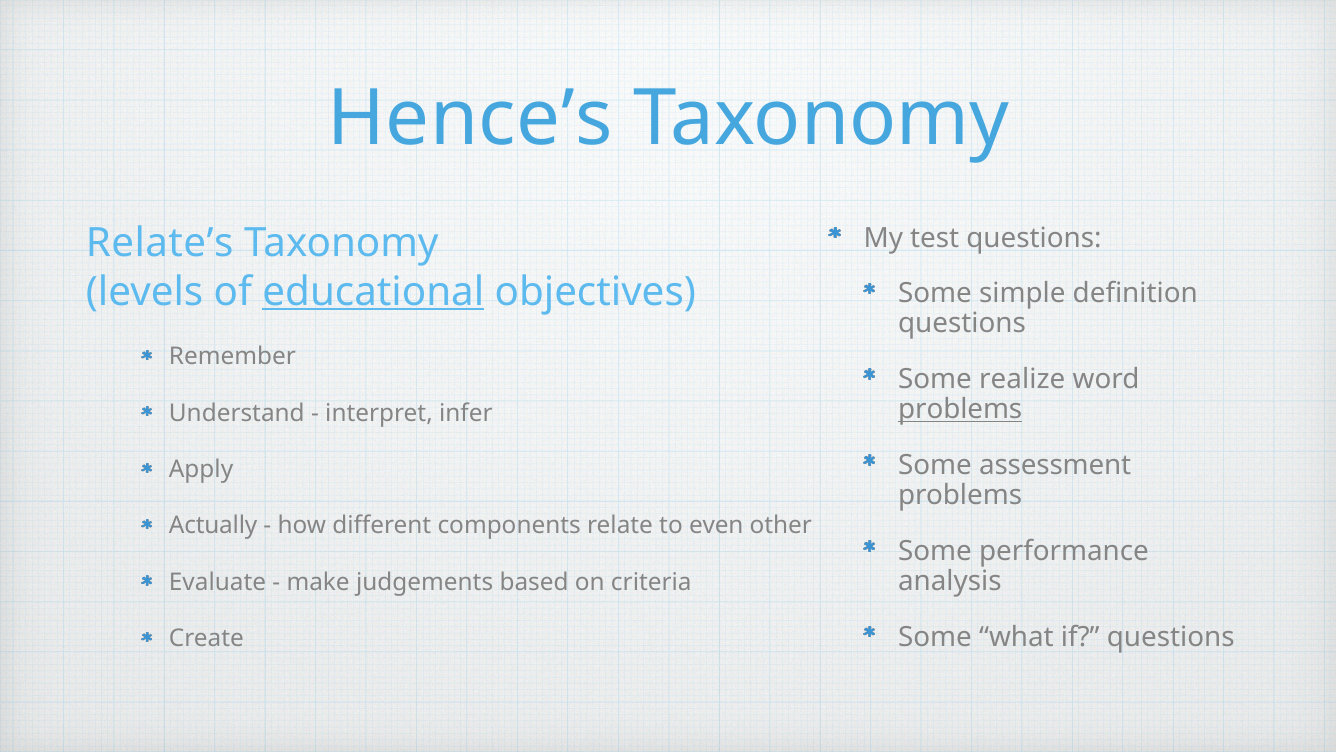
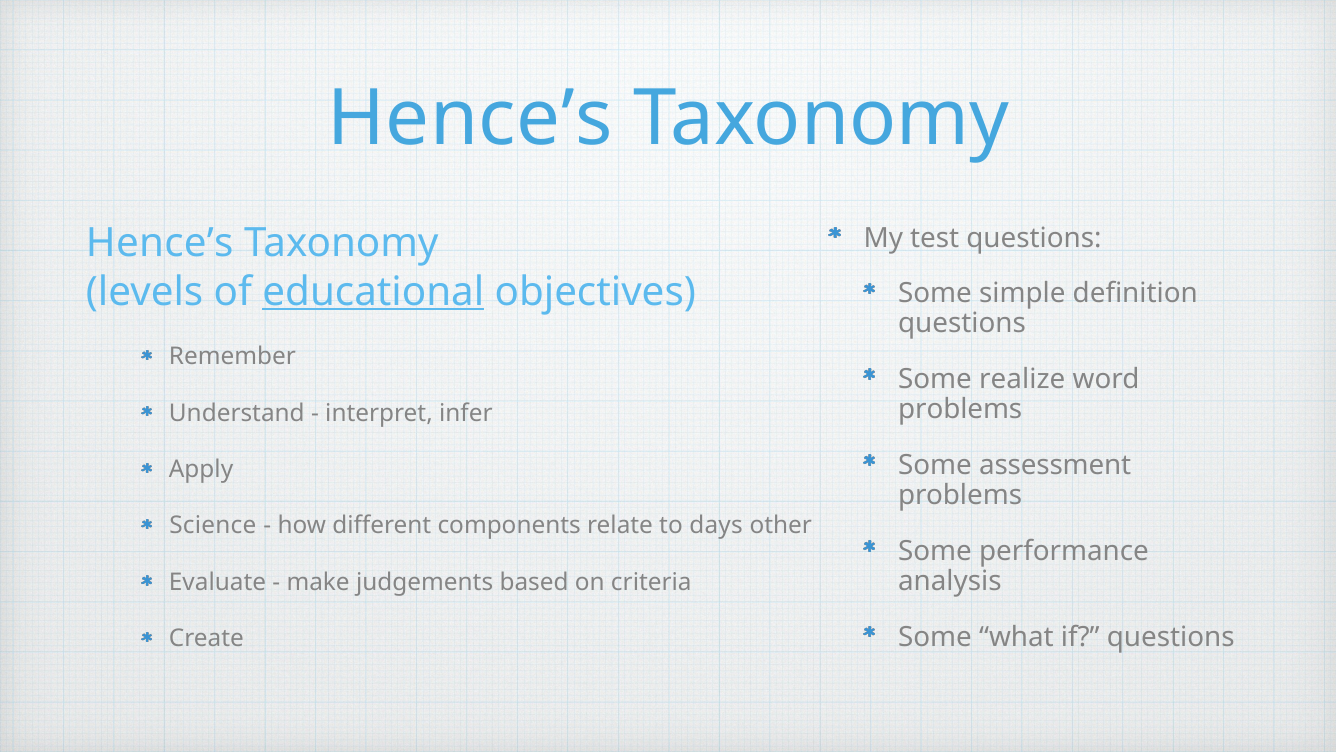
Relate’s at (160, 243): Relate’s -> Hence’s
problems at (960, 409) underline: present -> none
Actually: Actually -> Science
even: even -> days
